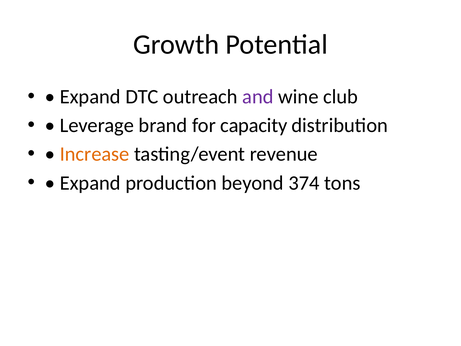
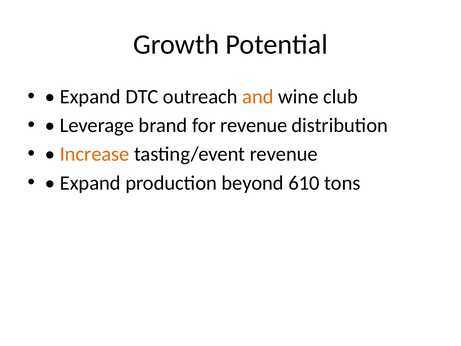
and colour: purple -> orange
for capacity: capacity -> revenue
374: 374 -> 610
